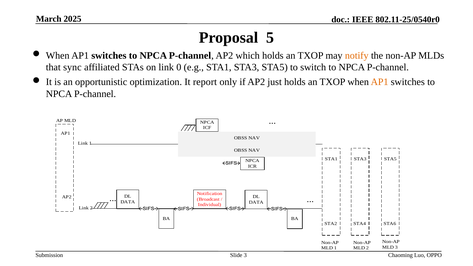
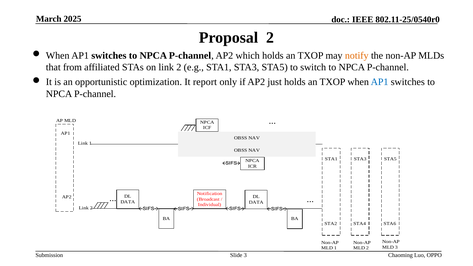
Proposal 5: 5 -> 2
sync: sync -> from
on link 0: 0 -> 2
AP1 at (380, 82) colour: orange -> blue
